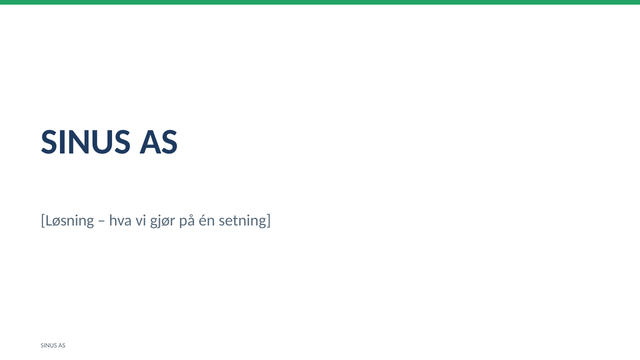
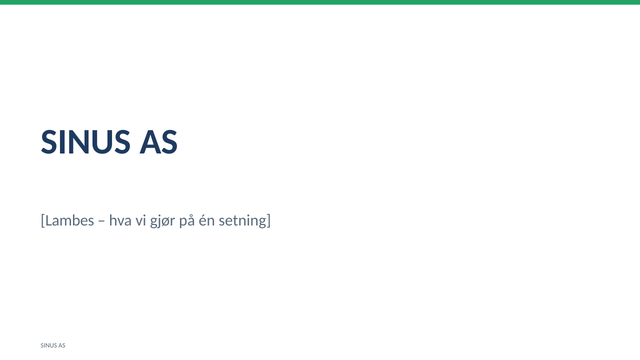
Løsning: Løsning -> Lambes
